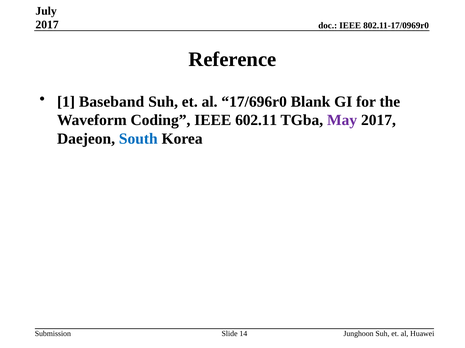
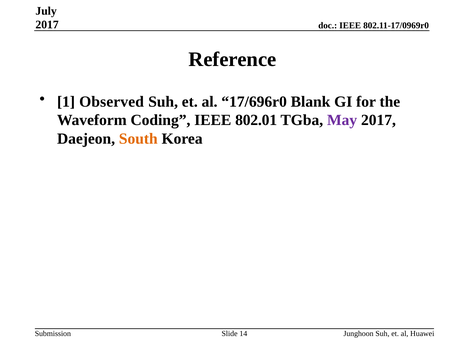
Baseband: Baseband -> Observed
602.11: 602.11 -> 802.01
South colour: blue -> orange
